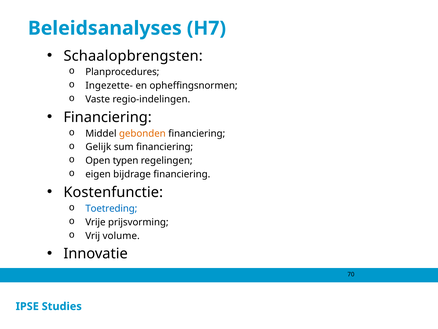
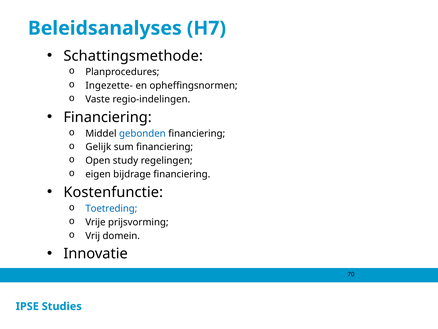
Schaalopbrengsten: Schaalopbrengsten -> Schattingsmethode
gebonden colour: orange -> blue
typen: typen -> study
volume: volume -> domein
